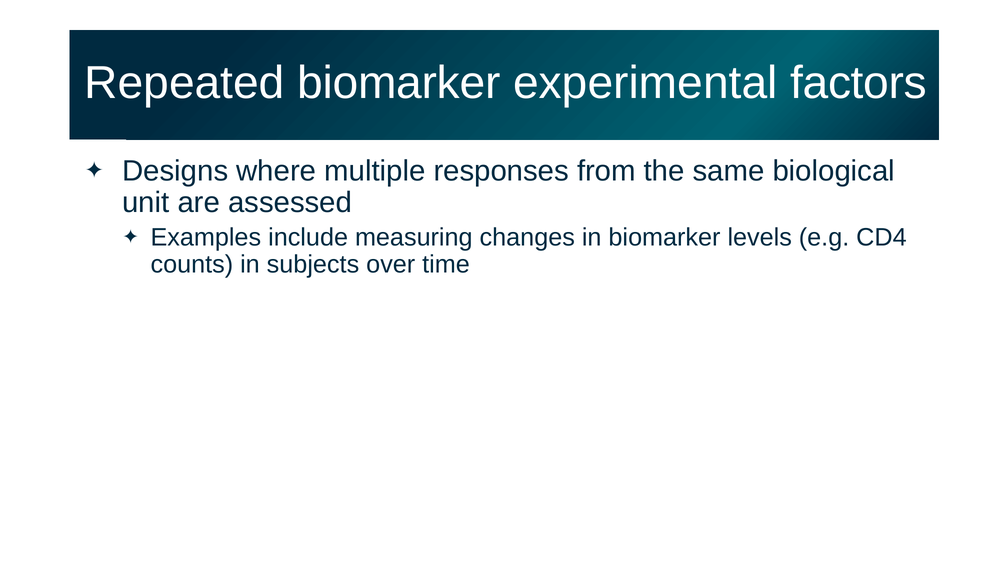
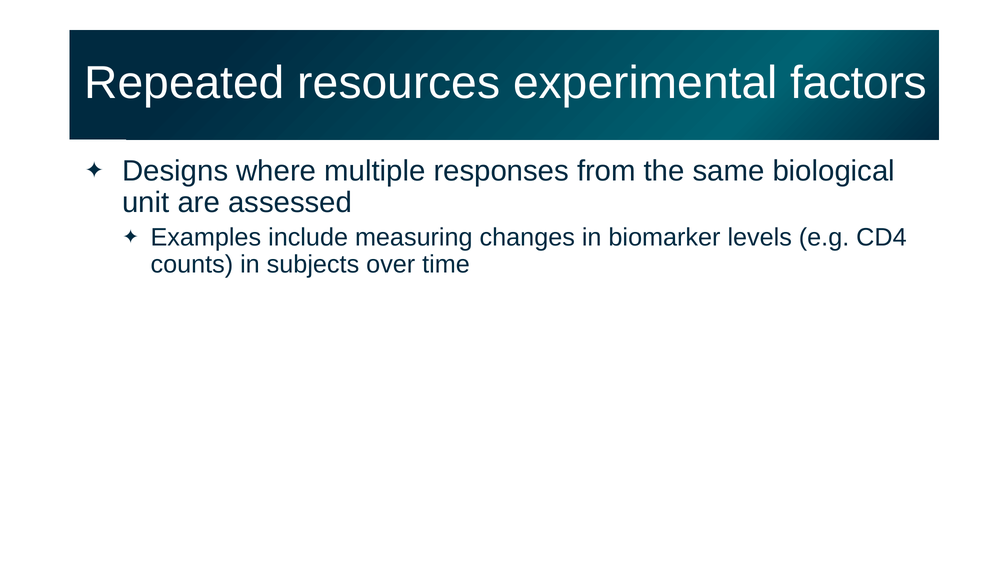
Repeated biomarker: biomarker -> resources
